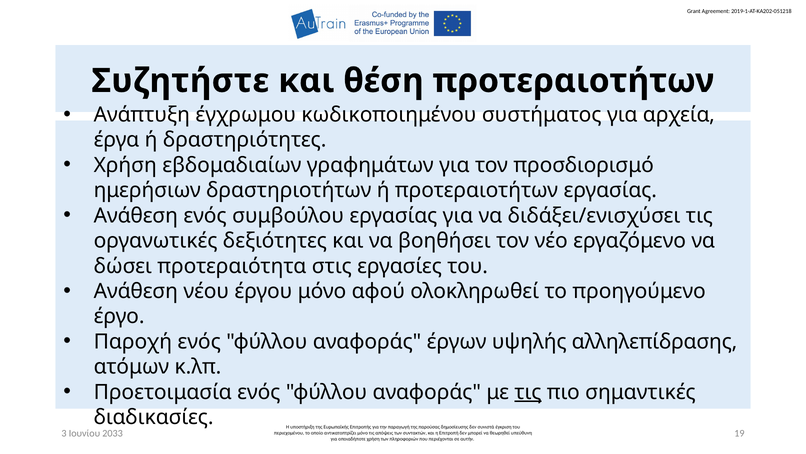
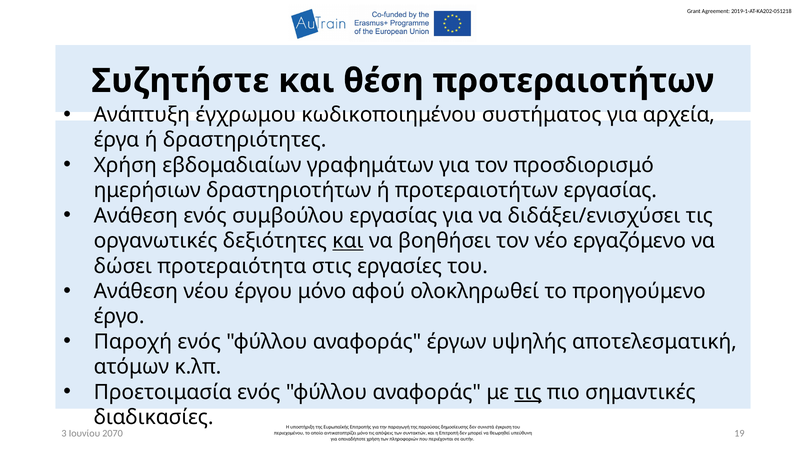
και at (348, 241) underline: none -> present
αλληλεπίδρασης: αλληλεπίδρασης -> αποτελεσματική
2033: 2033 -> 2070
